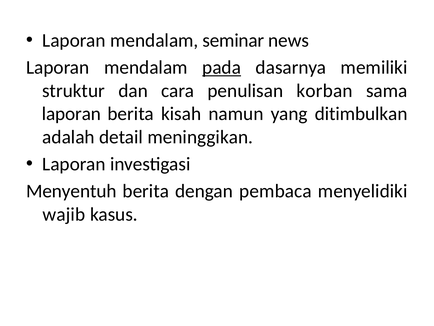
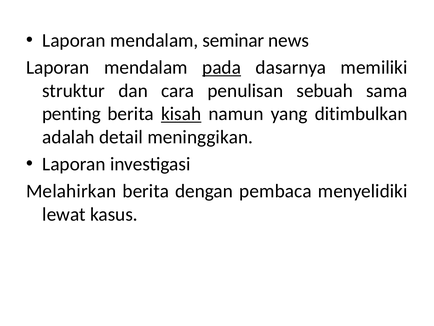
korban: korban -> sebuah
laporan at (71, 114): laporan -> penting
kisah underline: none -> present
Menyentuh: Menyentuh -> Melahirkan
wajib: wajib -> lewat
